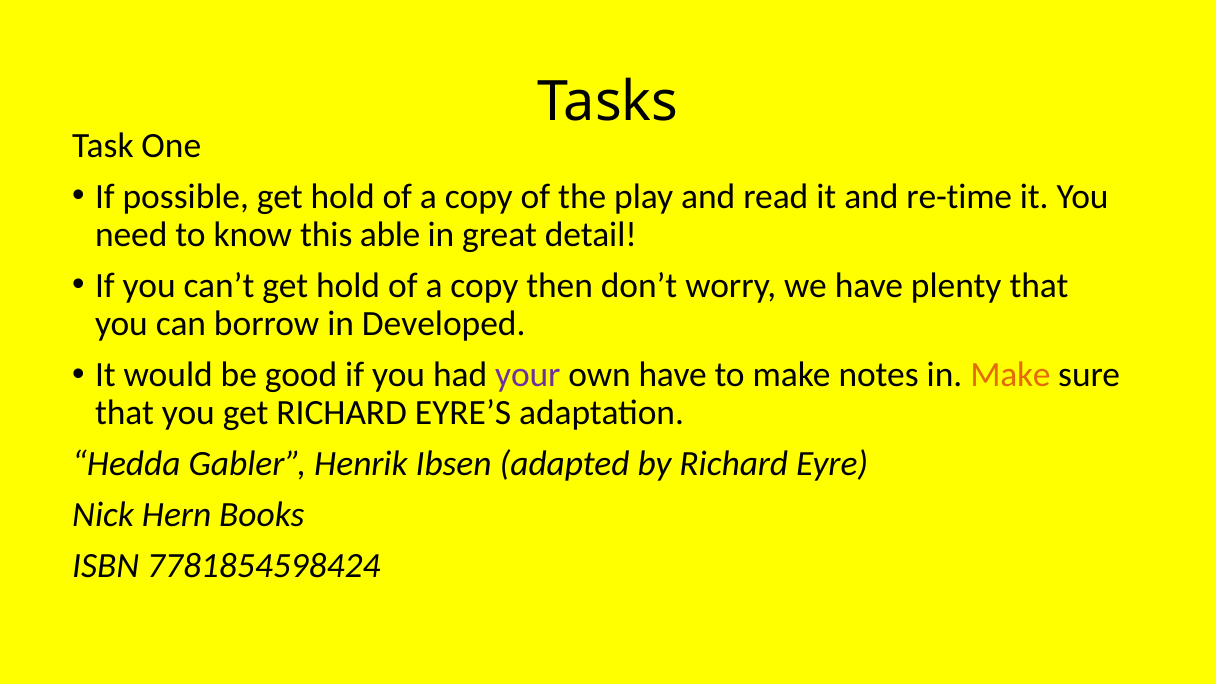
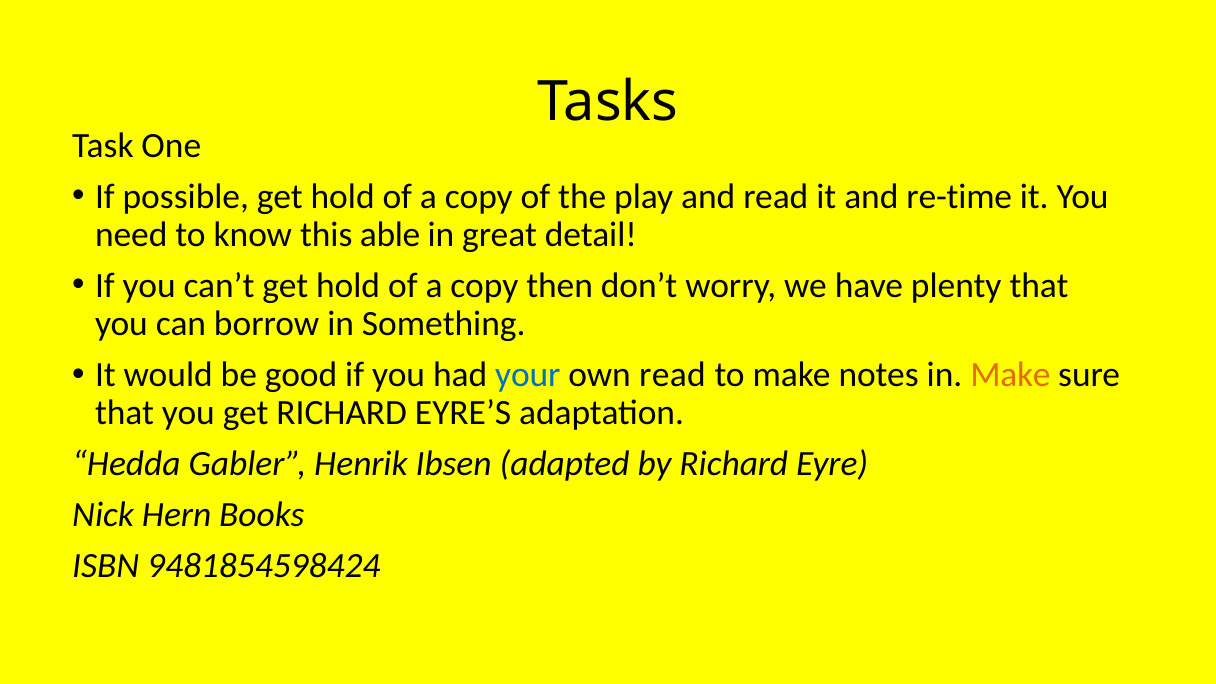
Developed: Developed -> Something
your colour: purple -> blue
own have: have -> read
7781854598424: 7781854598424 -> 9481854598424
